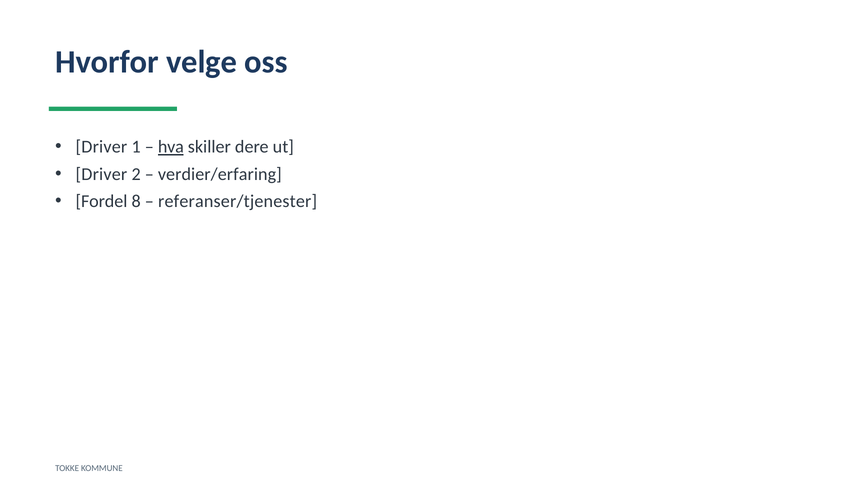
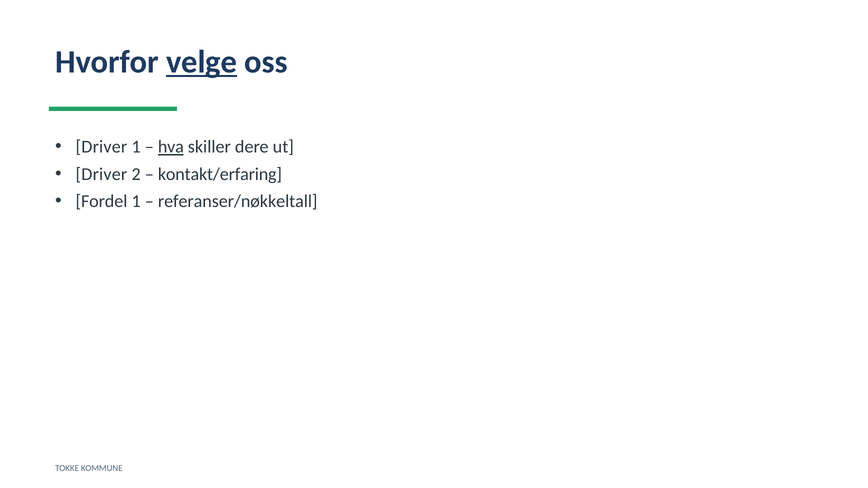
velge underline: none -> present
verdier/erfaring: verdier/erfaring -> kontakt/erfaring
Fordel 8: 8 -> 1
referanser/tjenester: referanser/tjenester -> referanser/nøkkeltall
